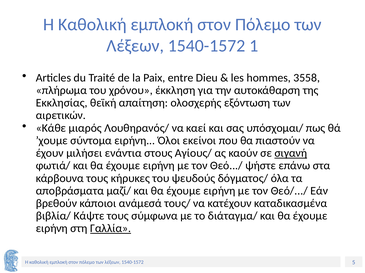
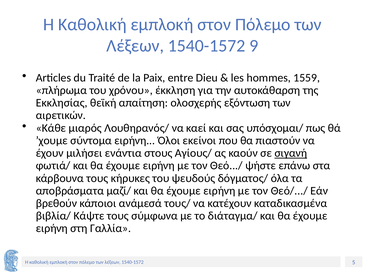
1: 1 -> 9
3558: 3558 -> 1559
Γαλλία underline: present -> none
